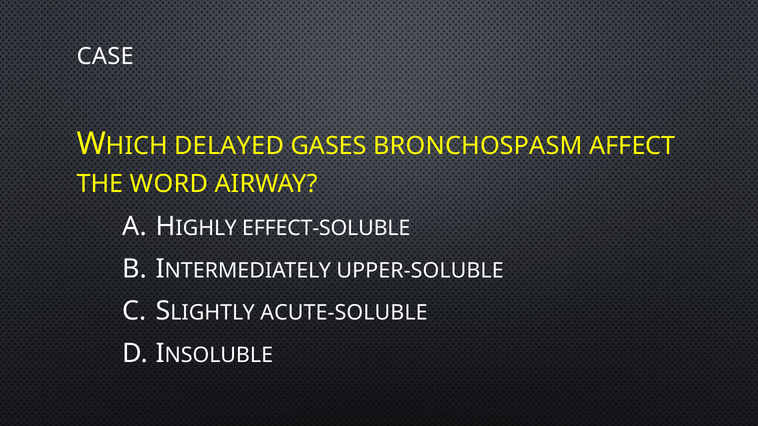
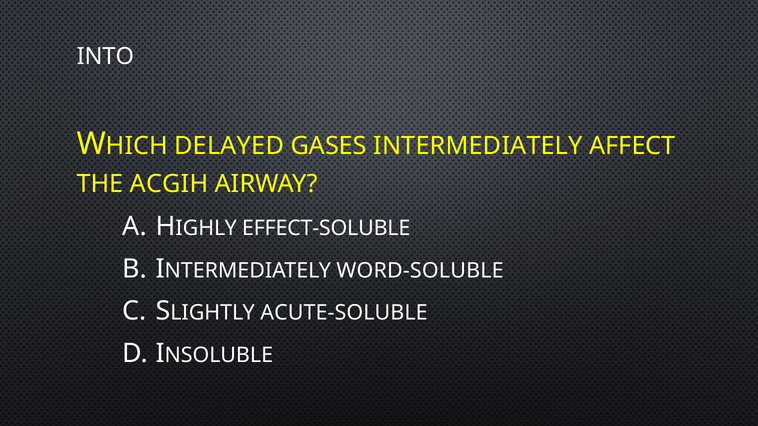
CASE: CASE -> INTO
BRONCHOSPASM: BRONCHOSPASM -> INTERMEDIATELY
WORD: WORD -> ACGIH
UPPER-SOLUBLE: UPPER-SOLUBLE -> WORD-SOLUBLE
